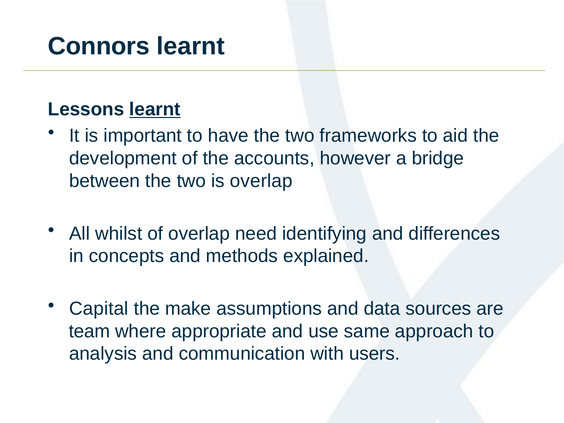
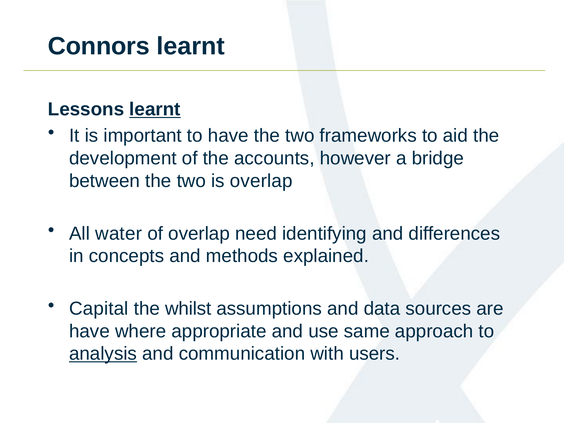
whilst: whilst -> water
make: make -> whilst
team at (90, 331): team -> have
analysis underline: none -> present
